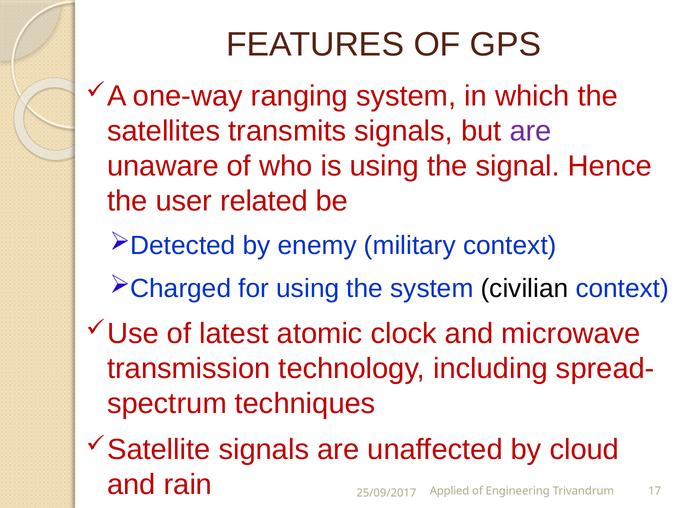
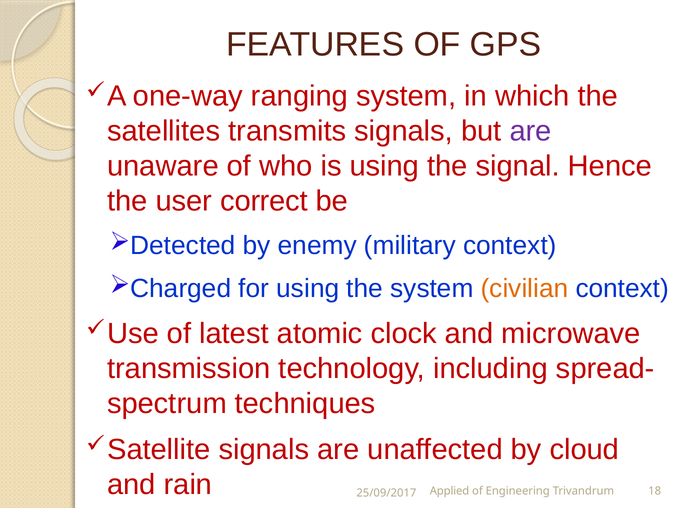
related: related -> correct
civilian colour: black -> orange
17: 17 -> 18
